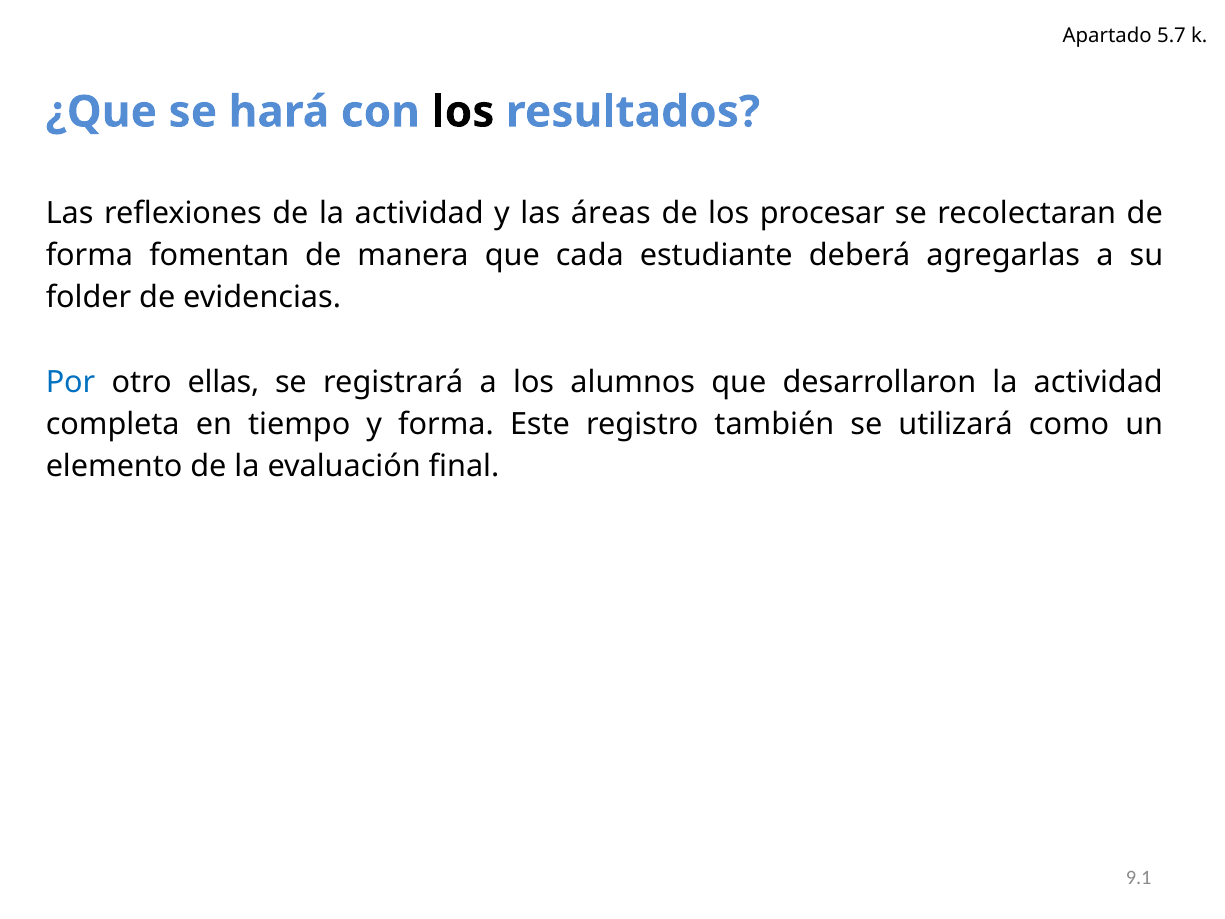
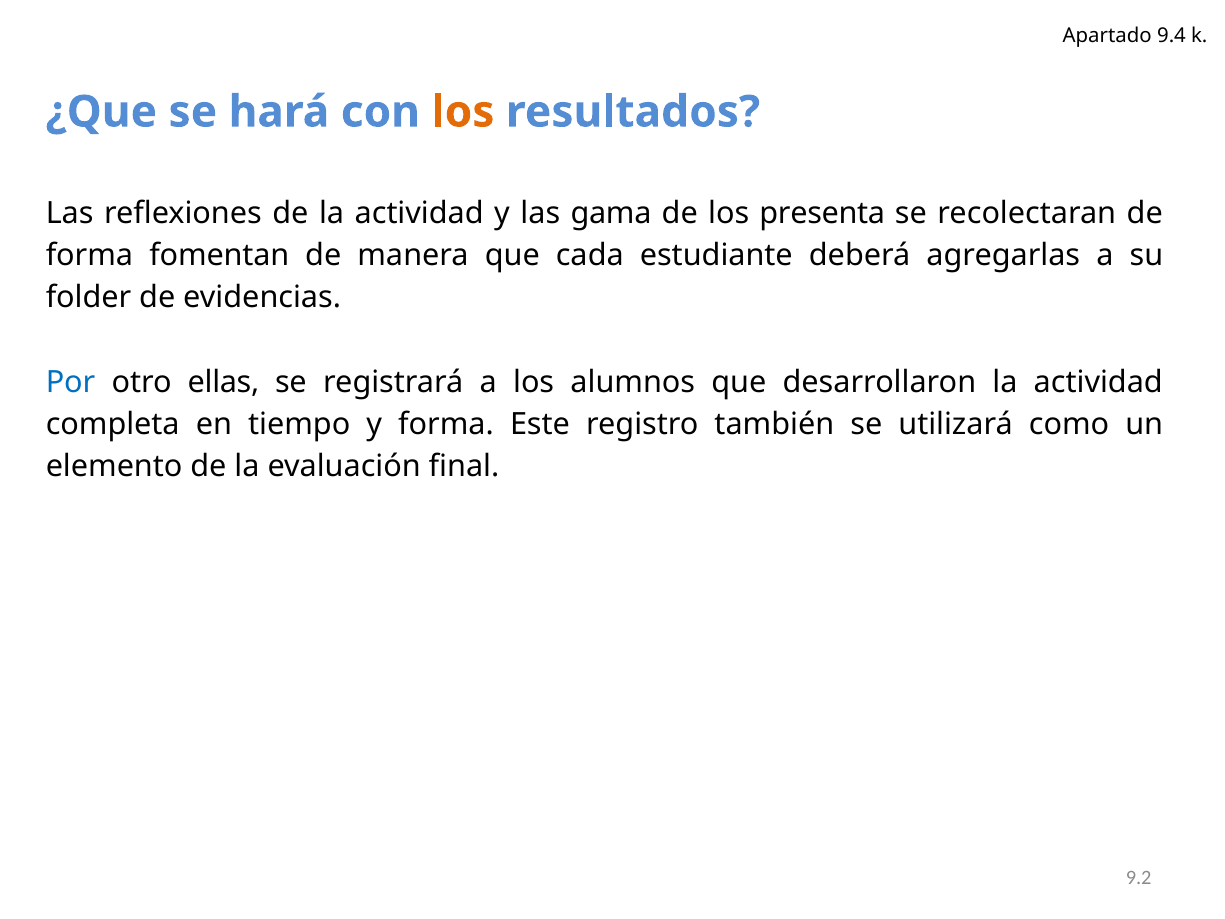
5.7: 5.7 -> 9.4
los at (463, 112) colour: black -> orange
áreas: áreas -> gama
procesar: procesar -> presenta
9.1: 9.1 -> 9.2
